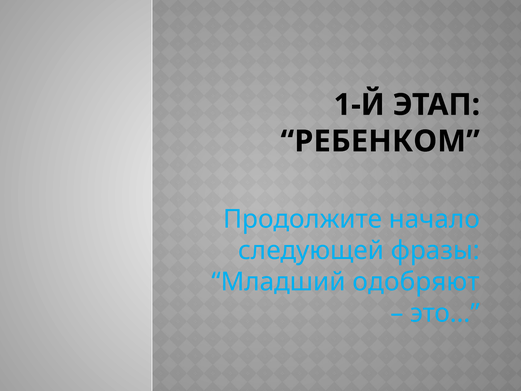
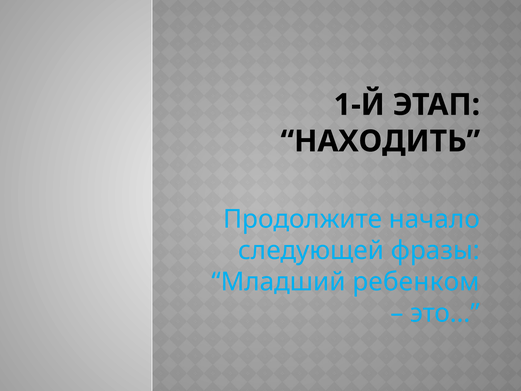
РЕБЕНКОМ: РЕБЕНКОМ -> НАХОДИТЬ
одобряют: одобряют -> ребенком
